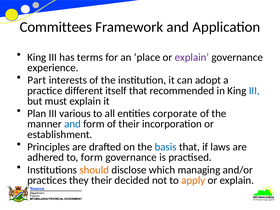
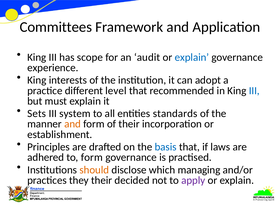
terms: terms -> scope
place: place -> audit
explain at (192, 57) colour: purple -> blue
Part at (37, 80): Part -> King
itself: itself -> level
Plan: Plan -> Sets
various: various -> system
corporate: corporate -> standards
and at (73, 124) colour: blue -> orange
apply colour: orange -> purple
